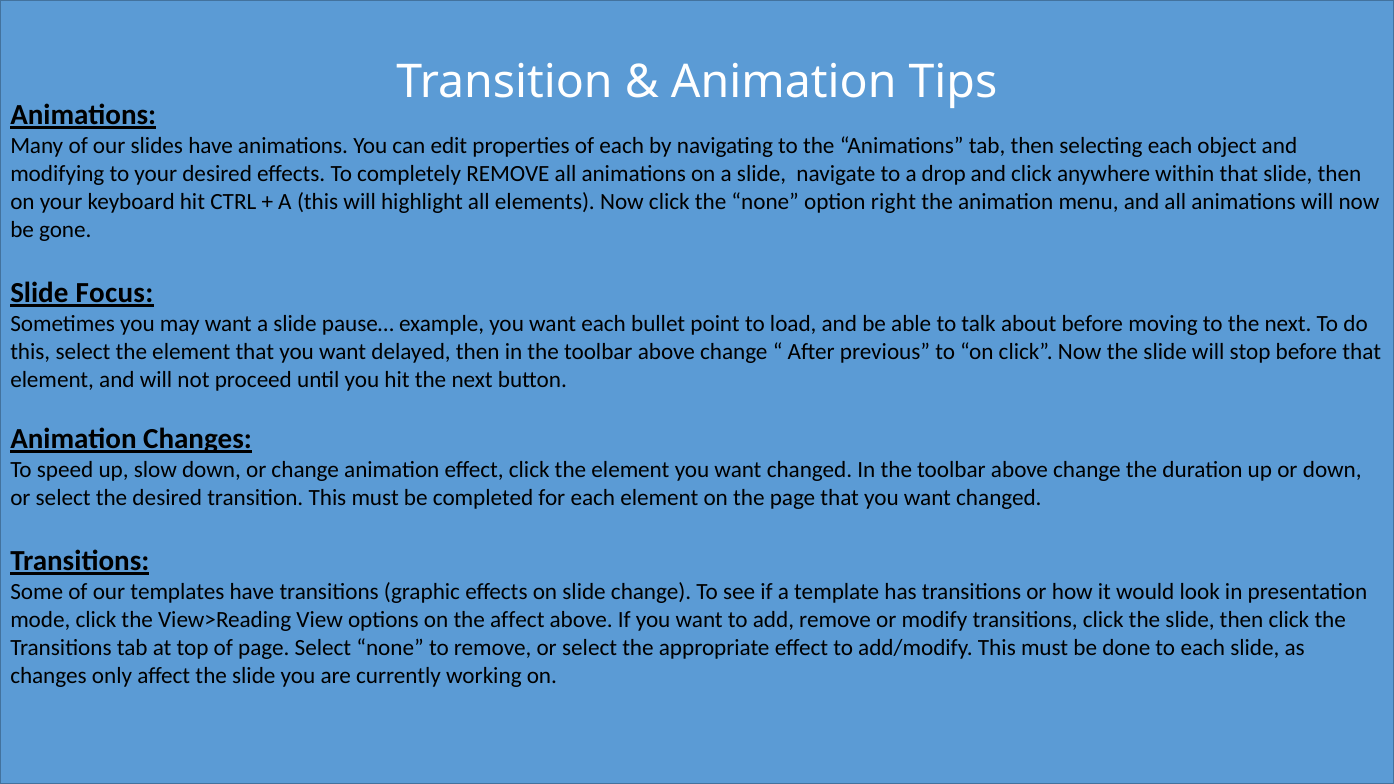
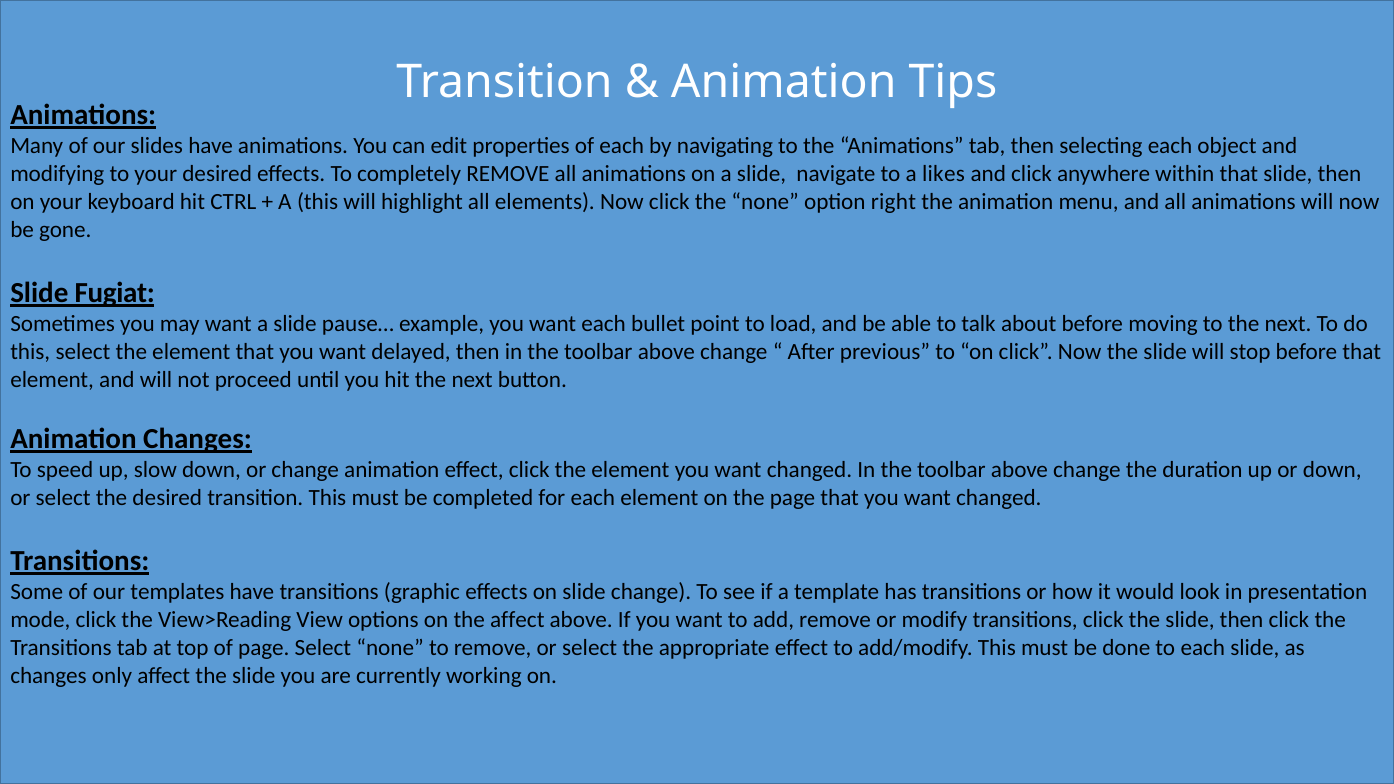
drop: drop -> likes
Focus: Focus -> Fugiat
